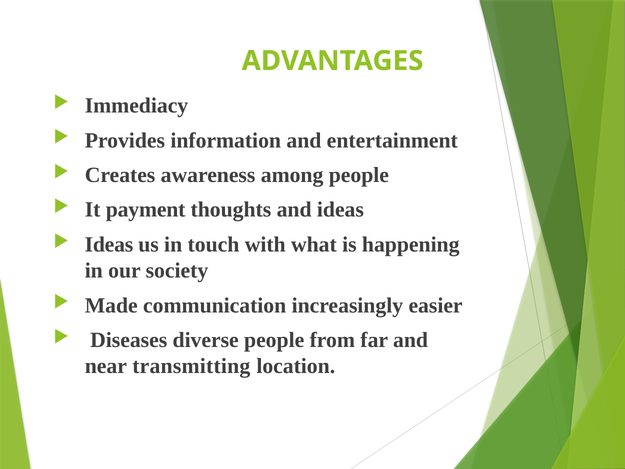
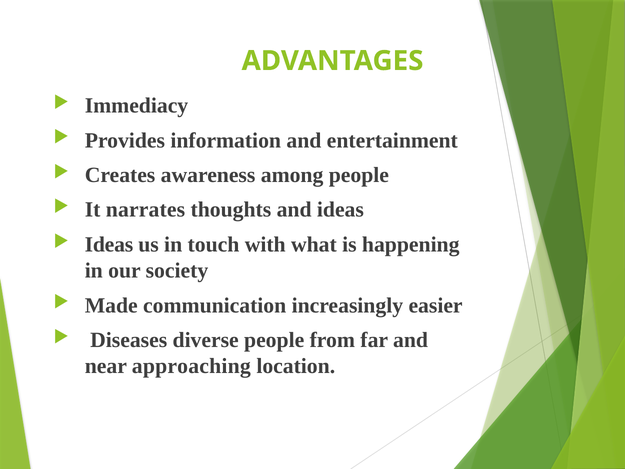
payment: payment -> narrates
transmitting: transmitting -> approaching
